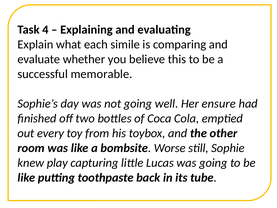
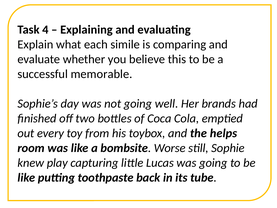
ensure: ensure -> brands
other: other -> helps
